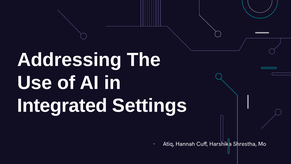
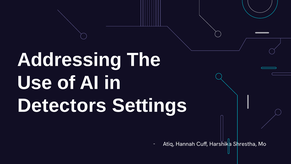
Integrated: Integrated -> Detectors
